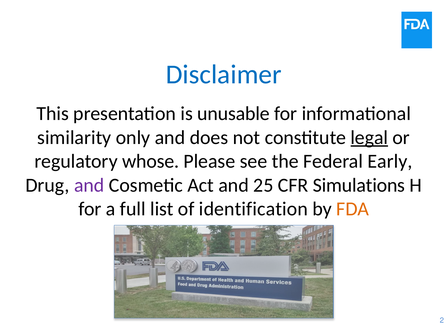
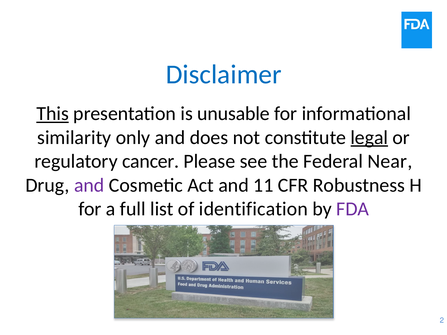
This underline: none -> present
whose: whose -> cancer
Early: Early -> Near
25: 25 -> 11
Simulations: Simulations -> Robustness
FDA colour: orange -> purple
